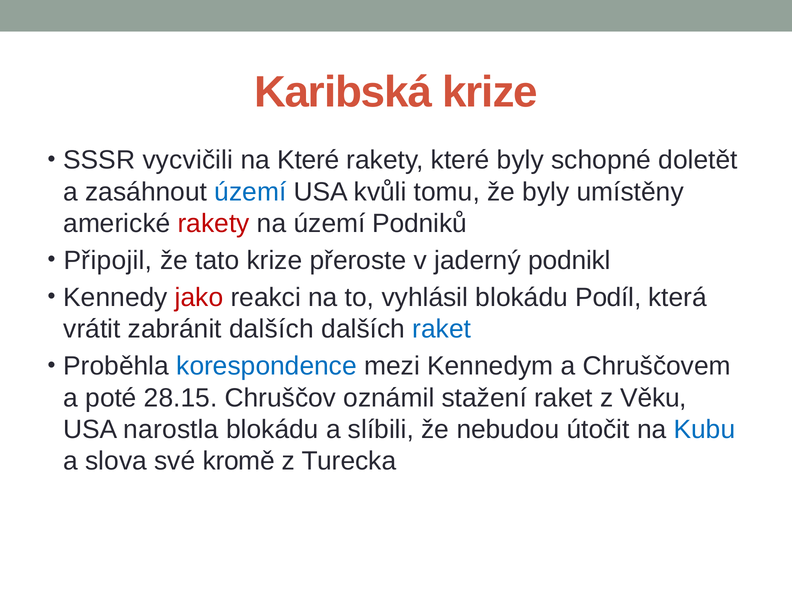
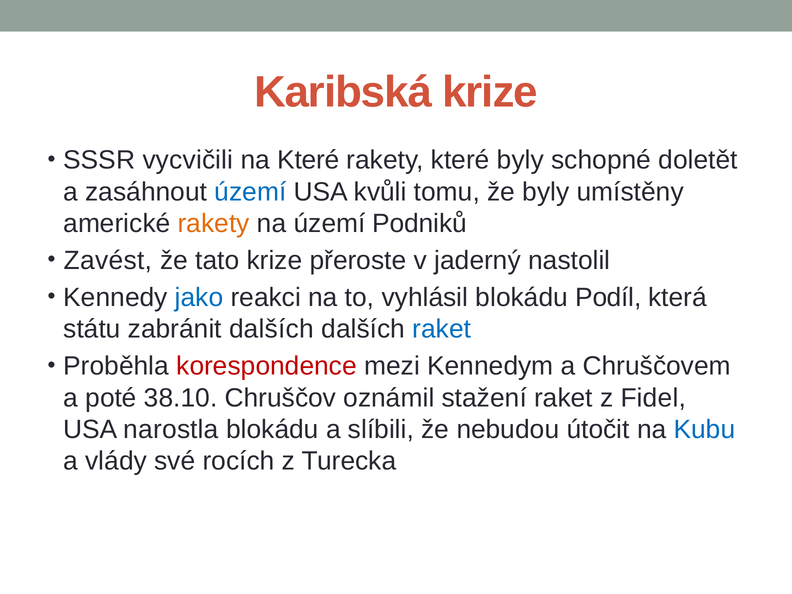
rakety at (214, 224) colour: red -> orange
Připojil: Připojil -> Zavést
podnikl: podnikl -> nastolil
jako colour: red -> blue
vrátit: vrátit -> státu
korespondence colour: blue -> red
28.15: 28.15 -> 38.10
Věku: Věku -> Fidel
slova: slova -> vlády
kromě: kromě -> rocích
